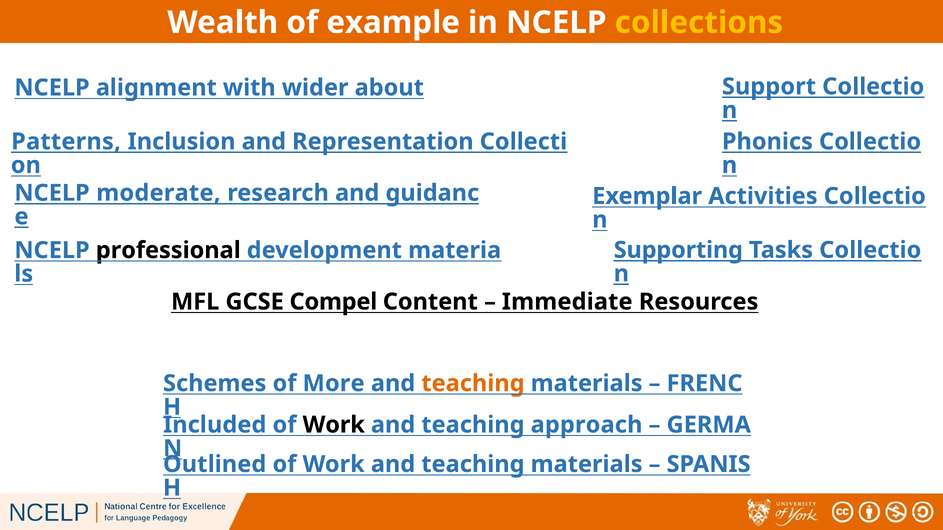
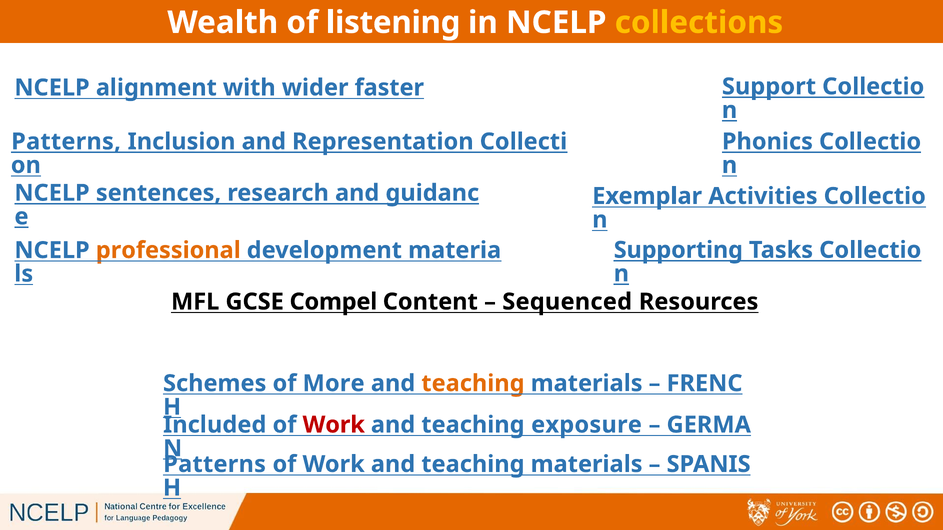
example: example -> listening
about: about -> faster
moderate: moderate -> sentences
professional colour: black -> orange
Immediate: Immediate -> Sequenced
Work at (334, 425) colour: black -> red
approach: approach -> exposure
Outlined at (215, 465): Outlined -> Patterns
